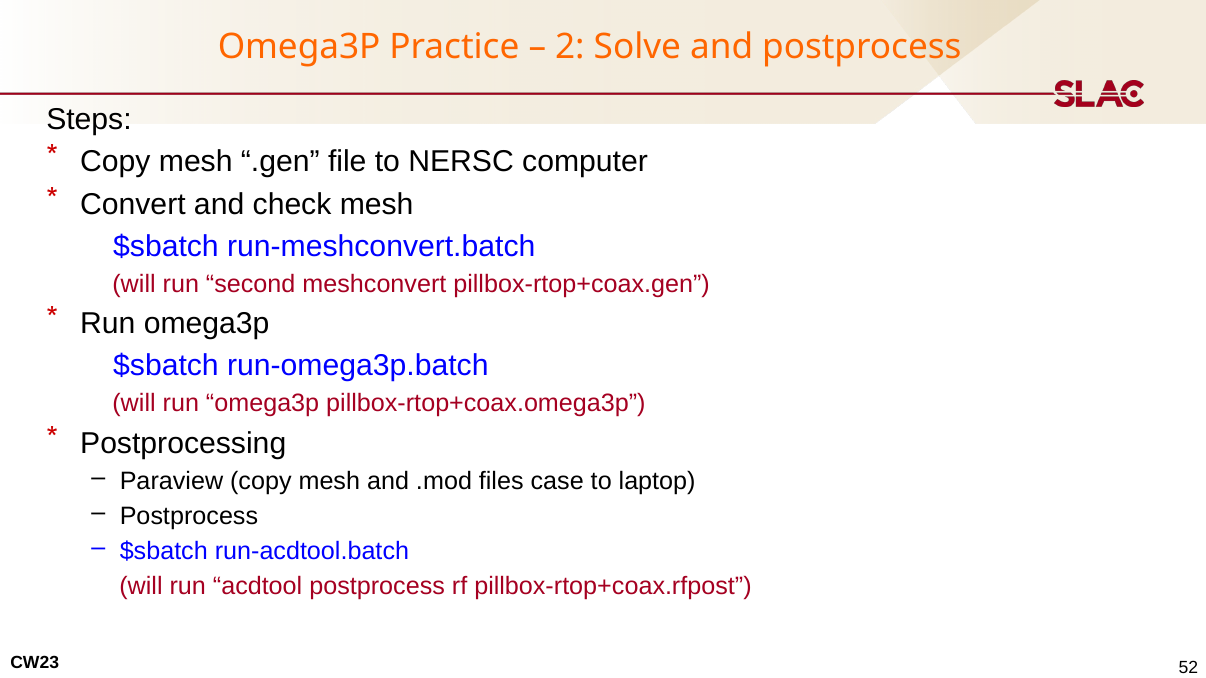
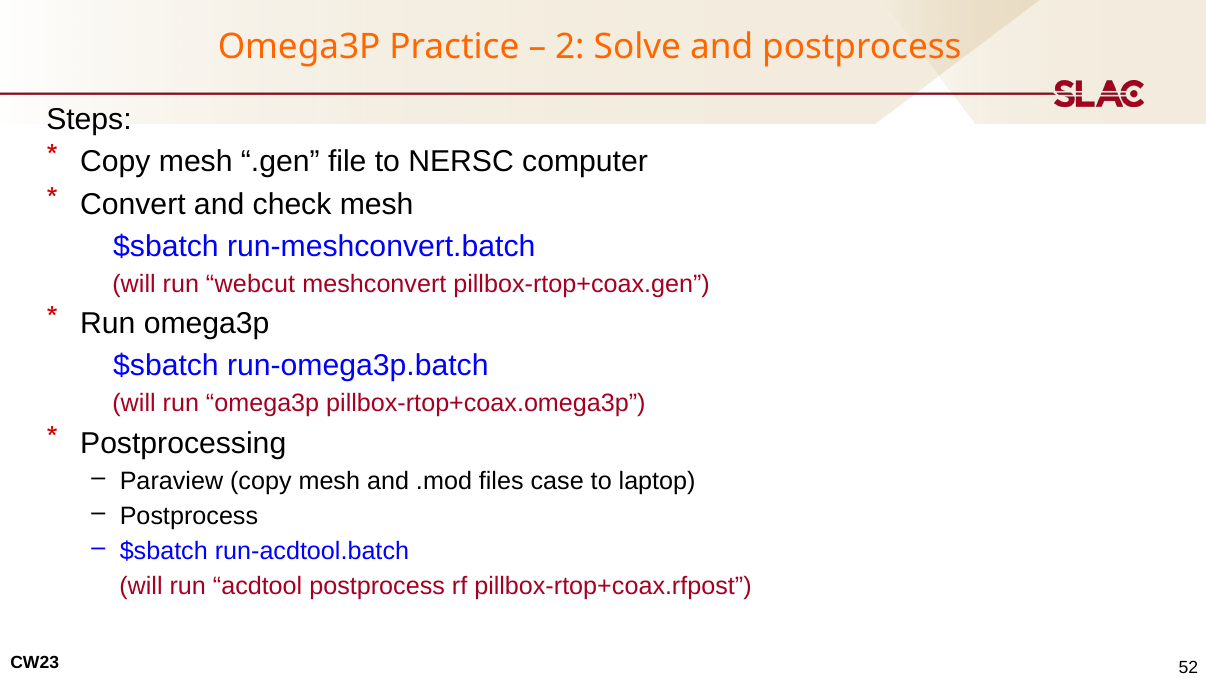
second: second -> webcut
